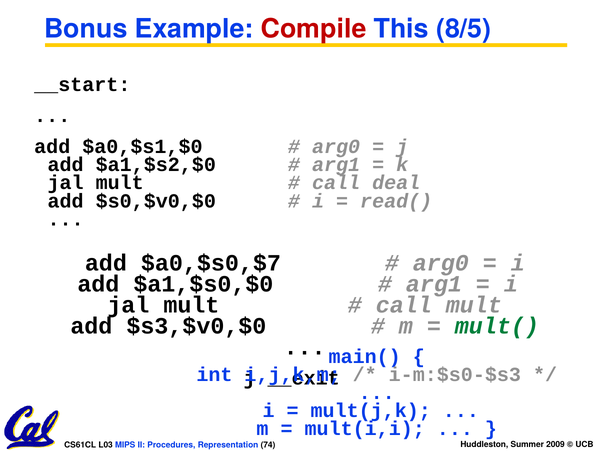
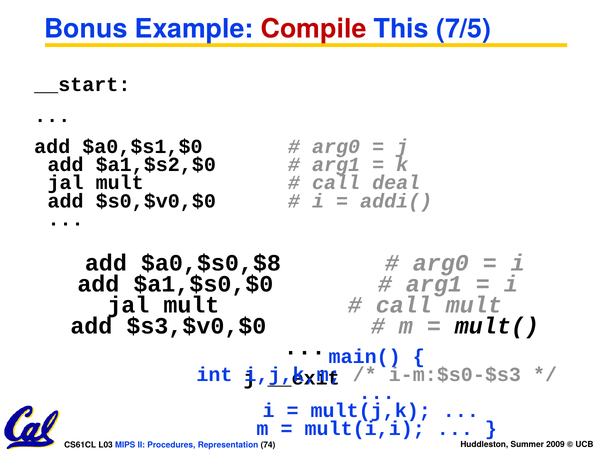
8/5: 8/5 -> 7/5
read(: read( -> addi(
$a0,$s0,$7: $a0,$s0,$7 -> $a0,$s0,$8
mult( colour: green -> black
